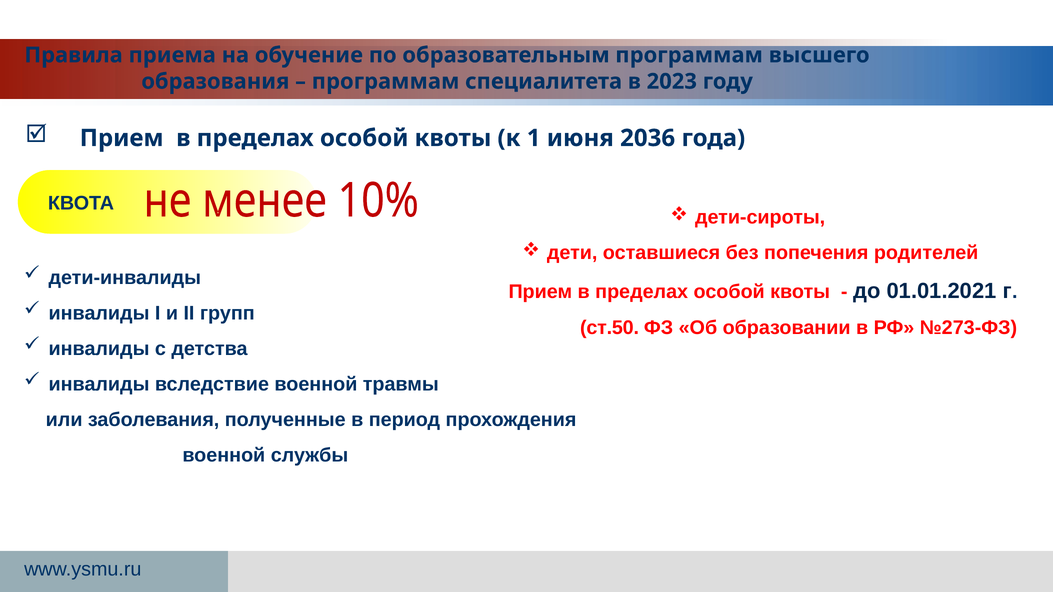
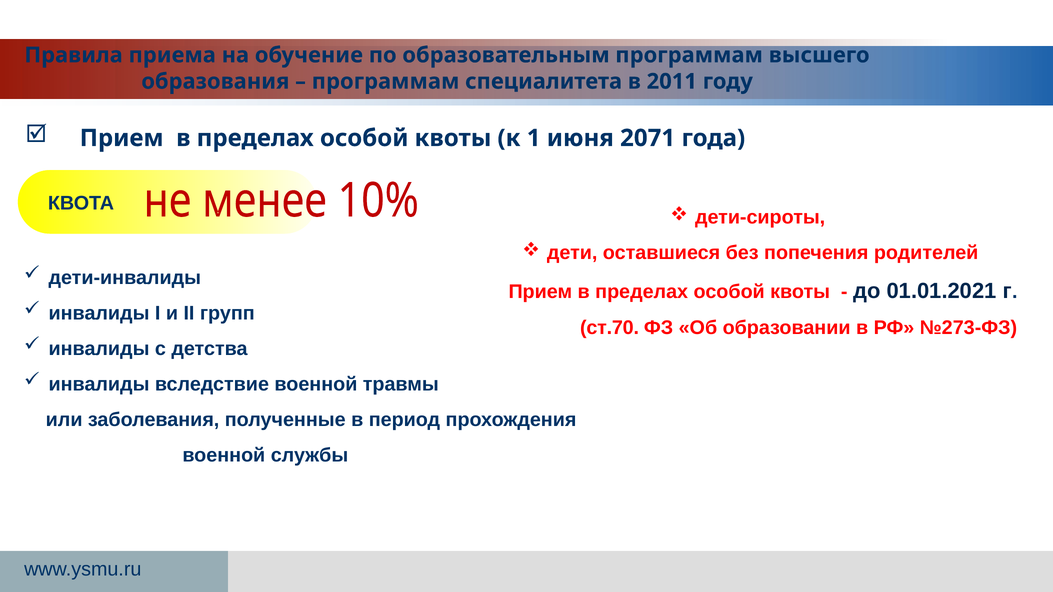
2023: 2023 -> 2011
2036: 2036 -> 2071
ст.50: ст.50 -> ст.70
